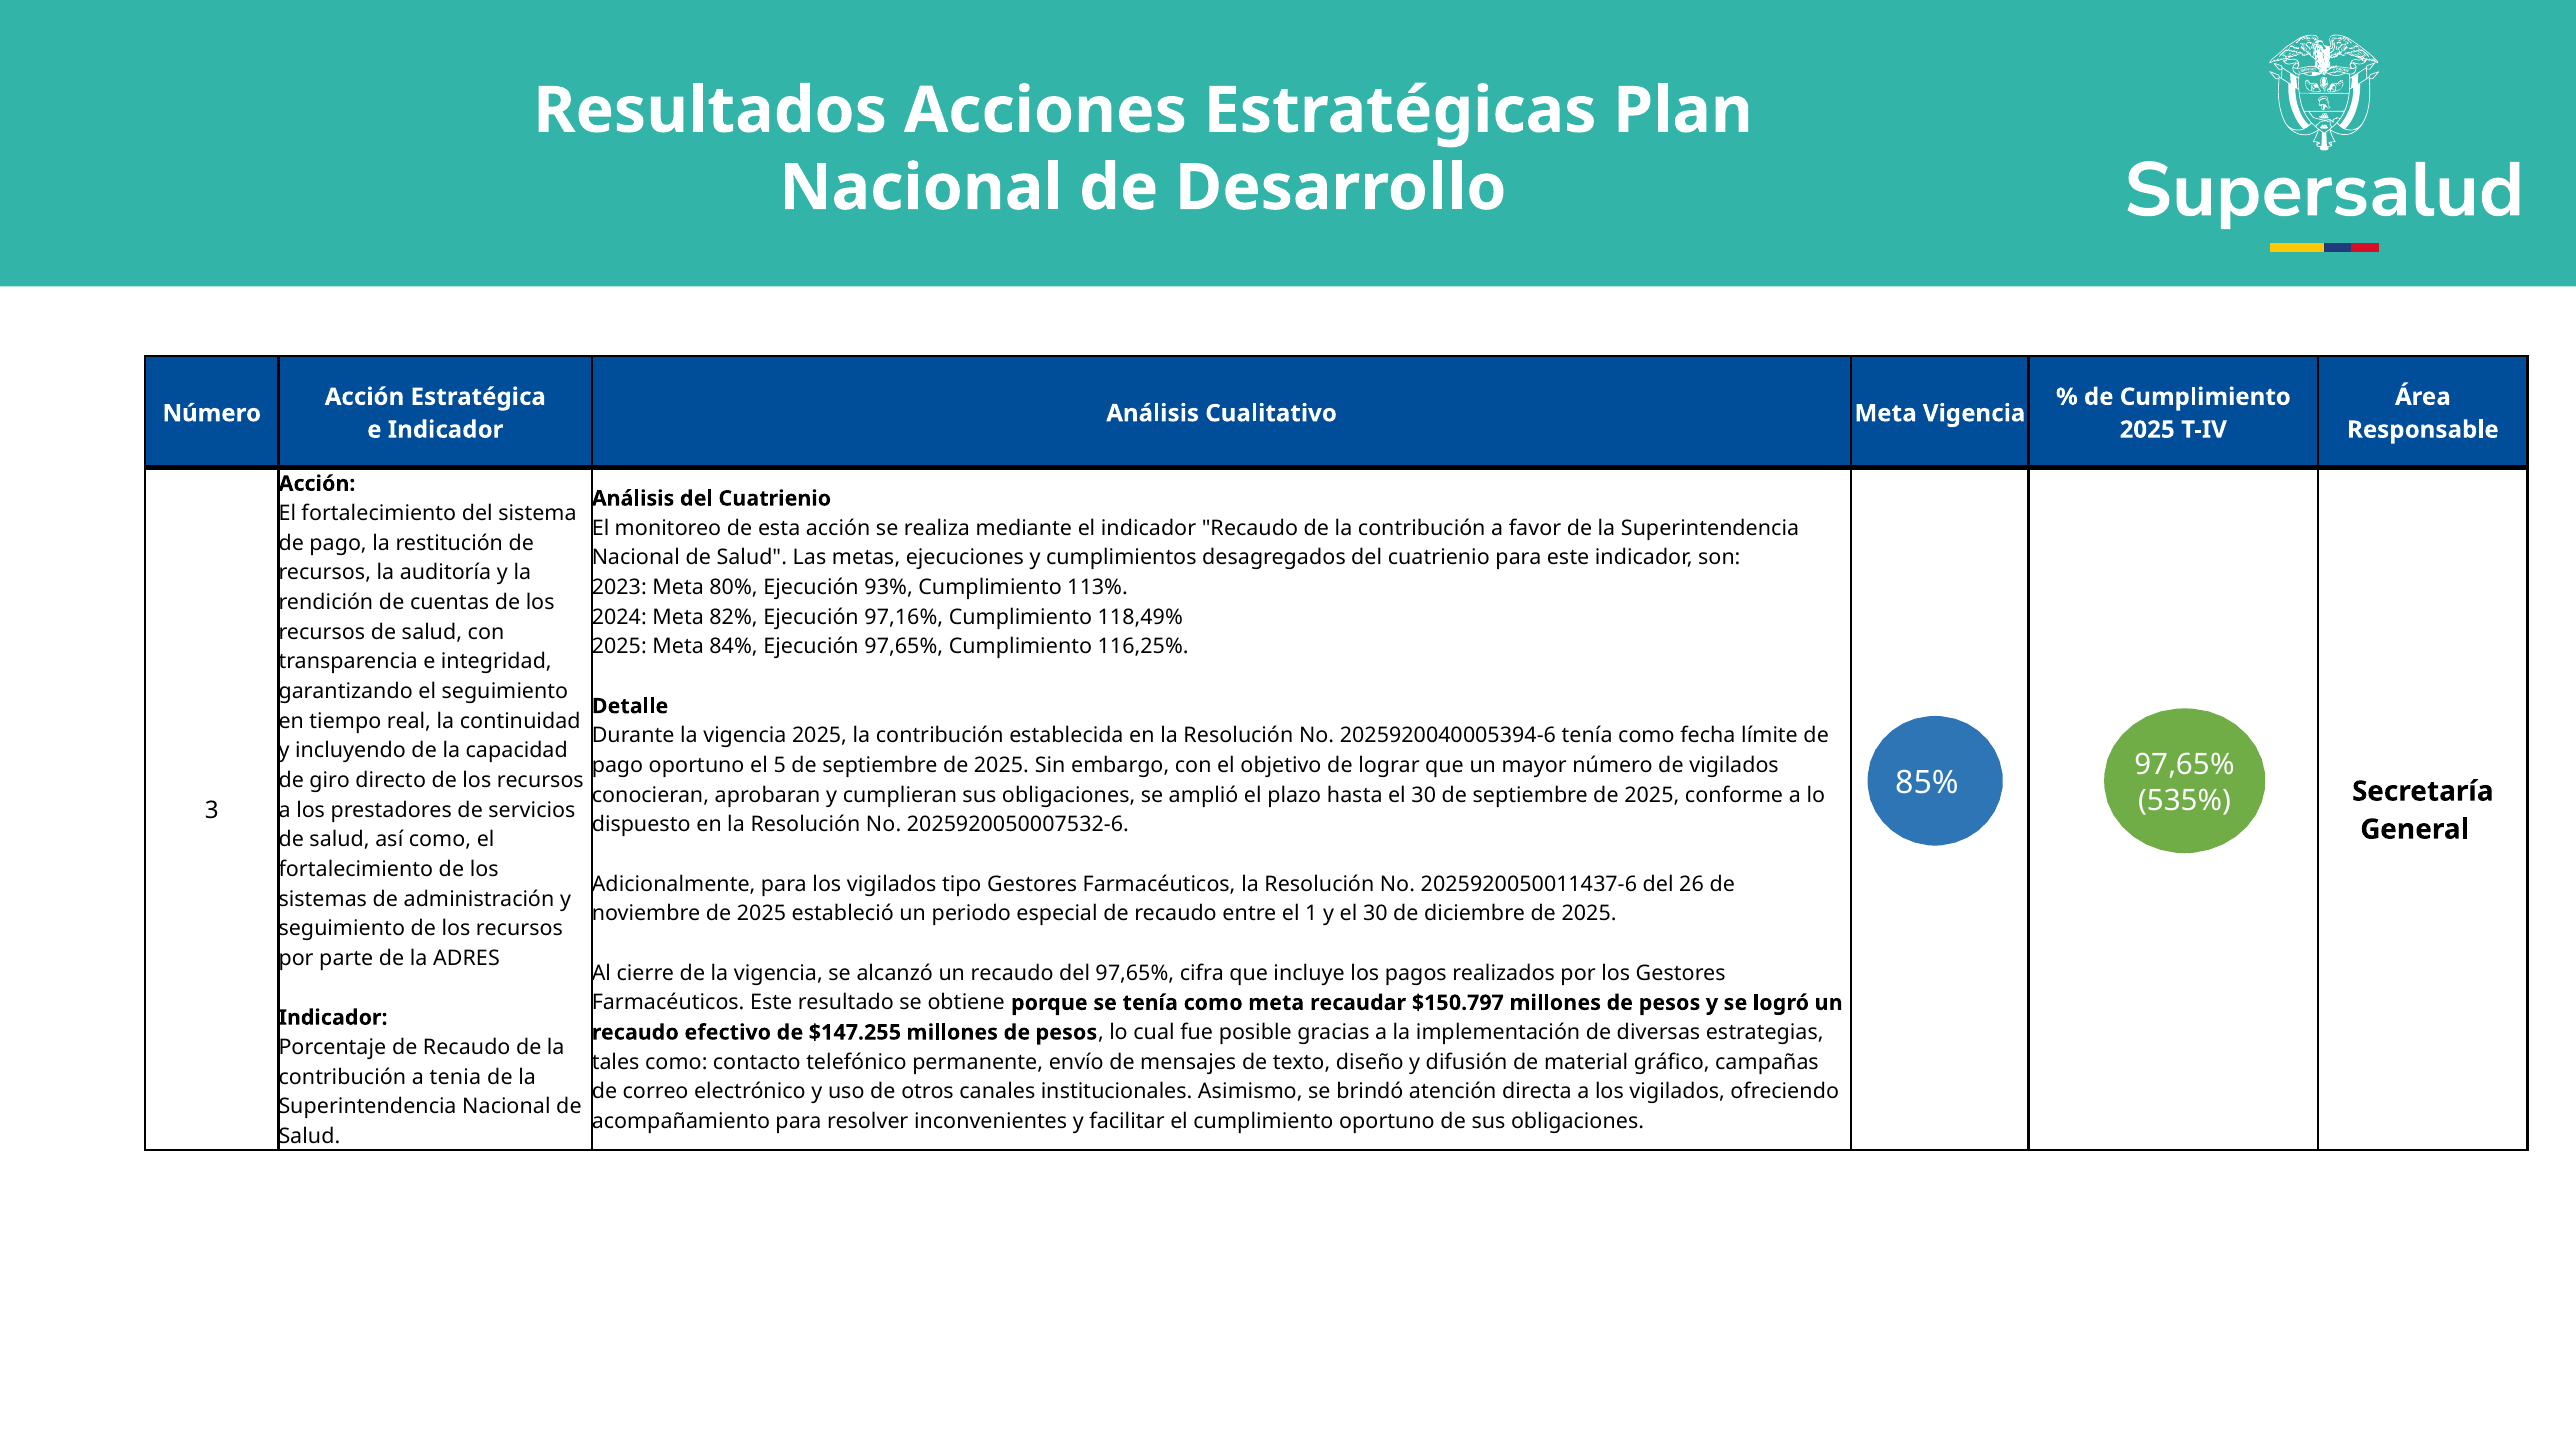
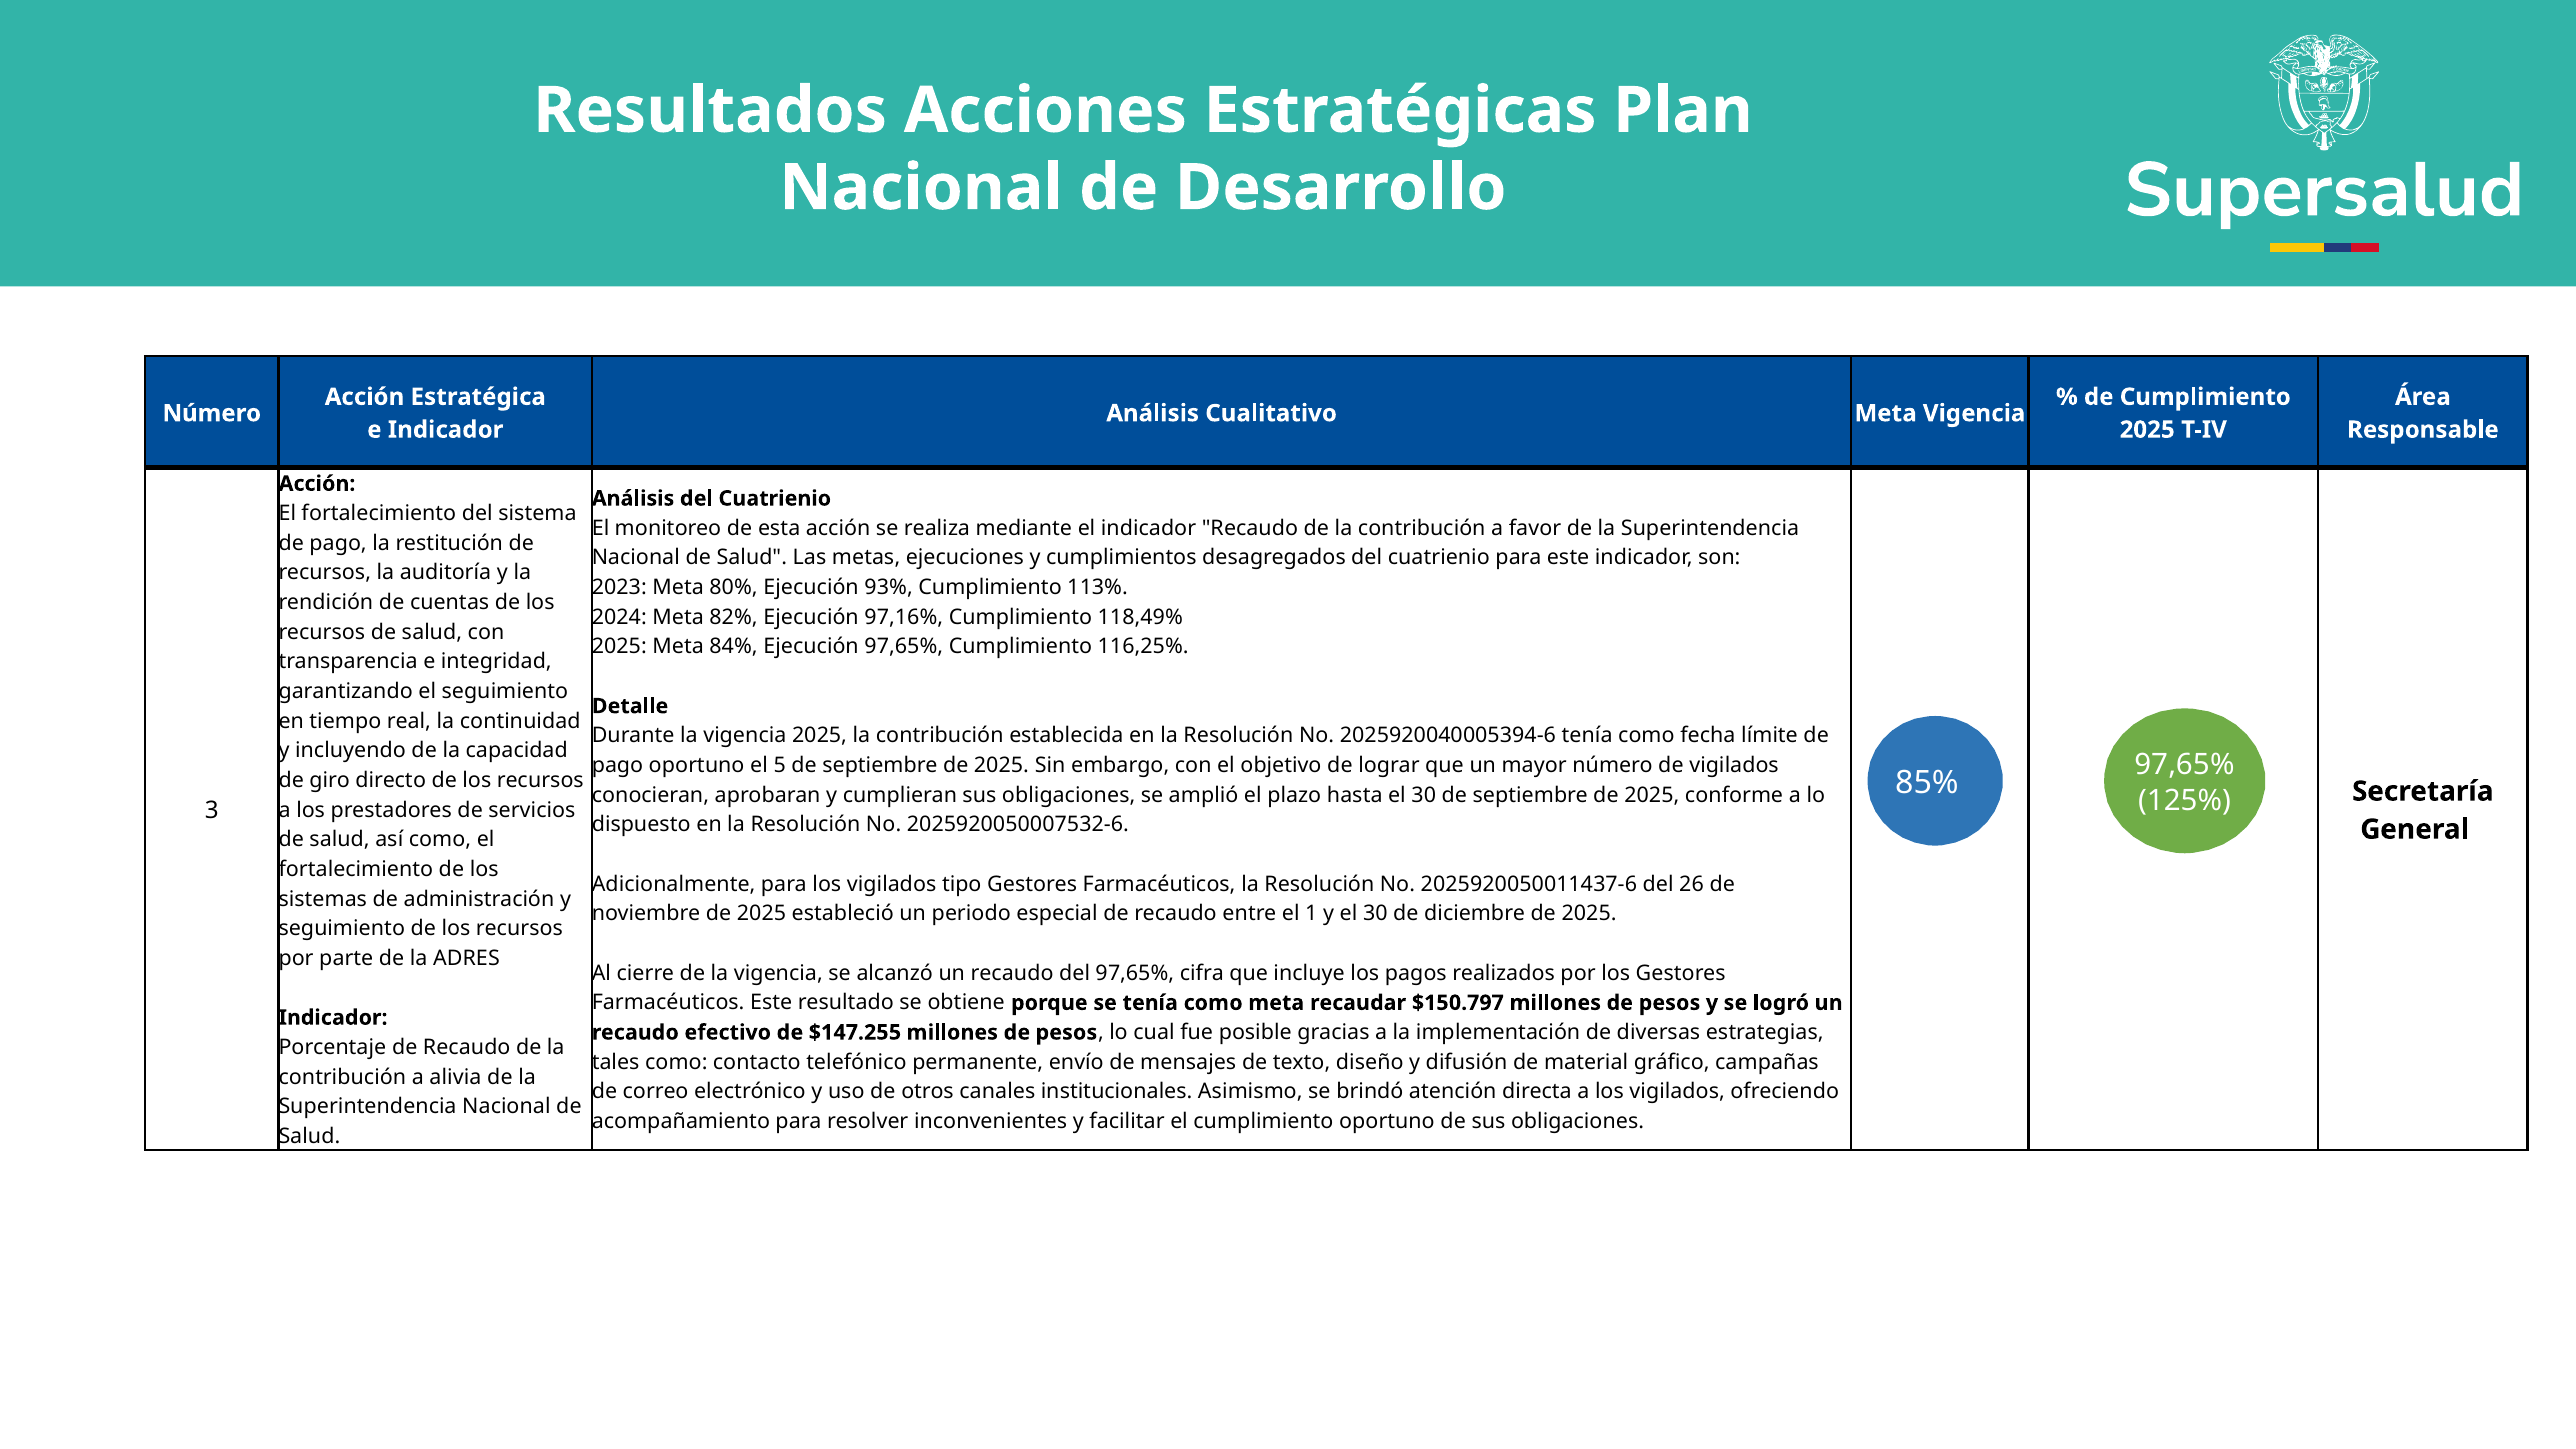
535%: 535% -> 125%
tenia: tenia -> alivia
